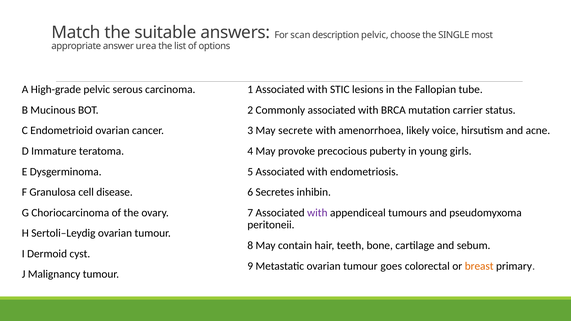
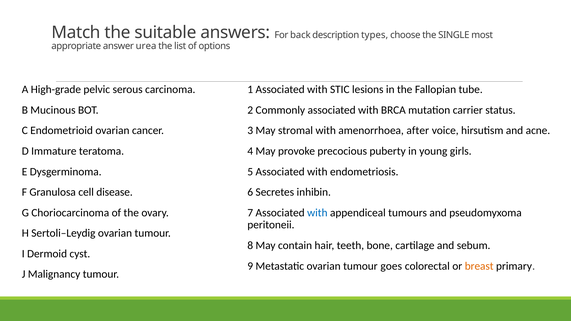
scan: scan -> back
description pelvic: pelvic -> types
secrete: secrete -> stromal
likely: likely -> after
with at (317, 213) colour: purple -> blue
